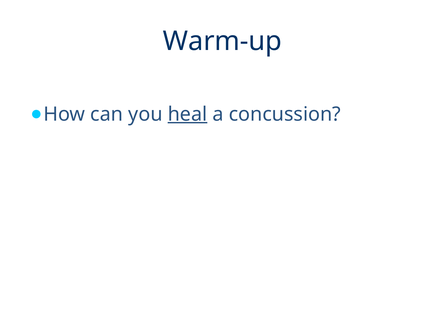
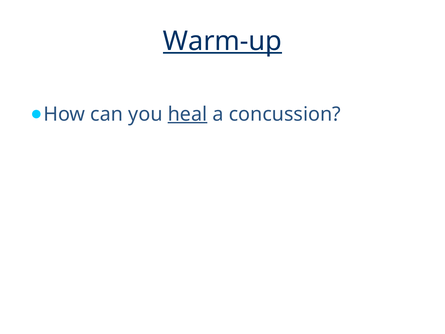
Warm-up underline: none -> present
